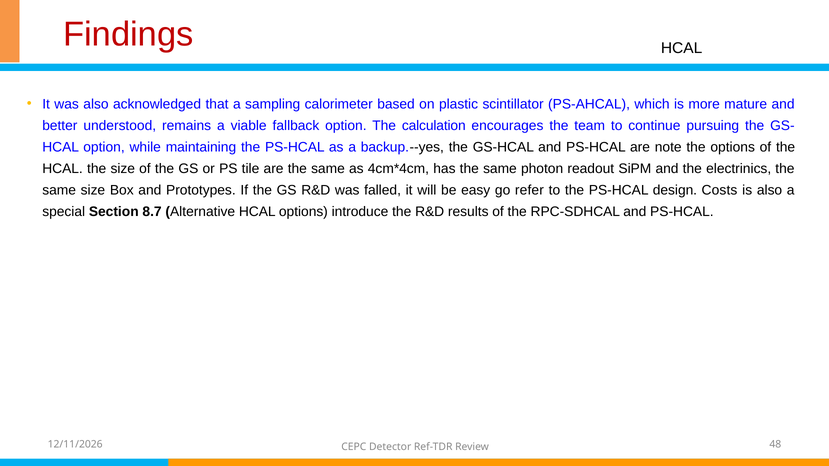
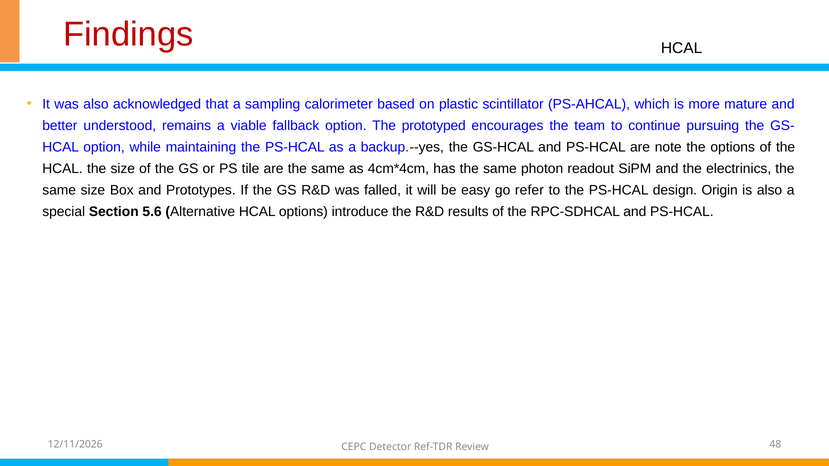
calculation: calculation -> prototyped
Costs: Costs -> Origin
8.7: 8.7 -> 5.6
